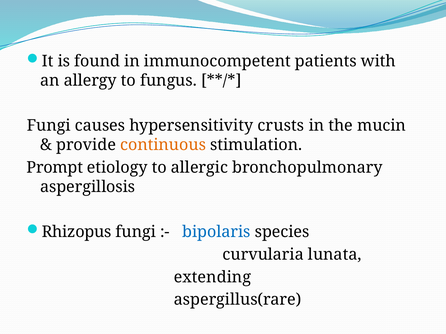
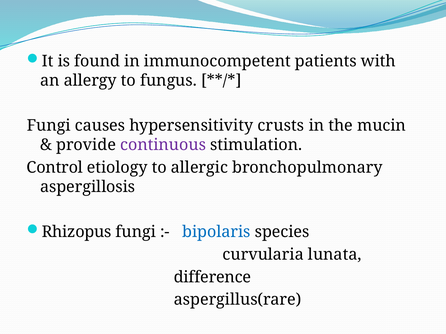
continuous colour: orange -> purple
Prompt: Prompt -> Control
extending: extending -> difference
